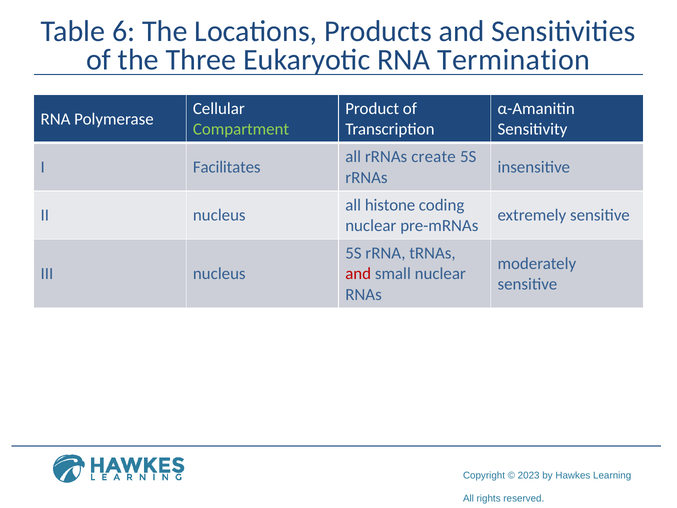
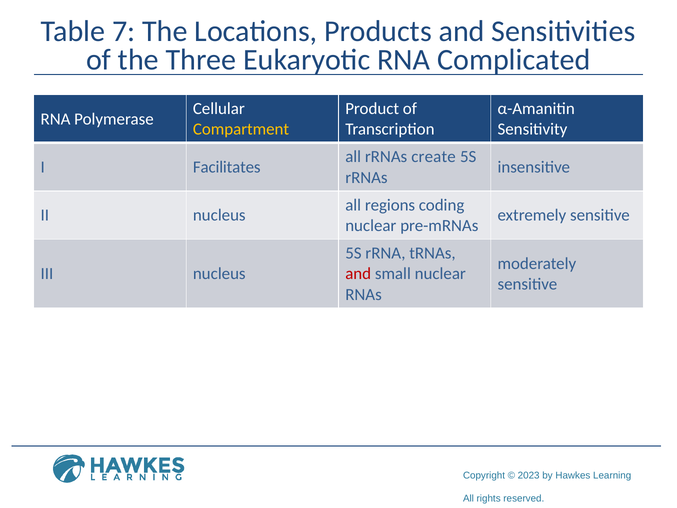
6: 6 -> 7
Termination: Termination -> Complicated
Compartment colour: light green -> yellow
histone: histone -> regions
